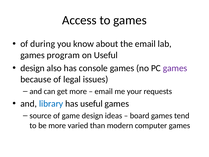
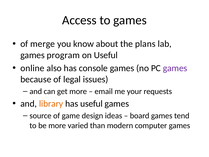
during: during -> merge
the email: email -> plans
design at (32, 68): design -> online
library colour: blue -> orange
